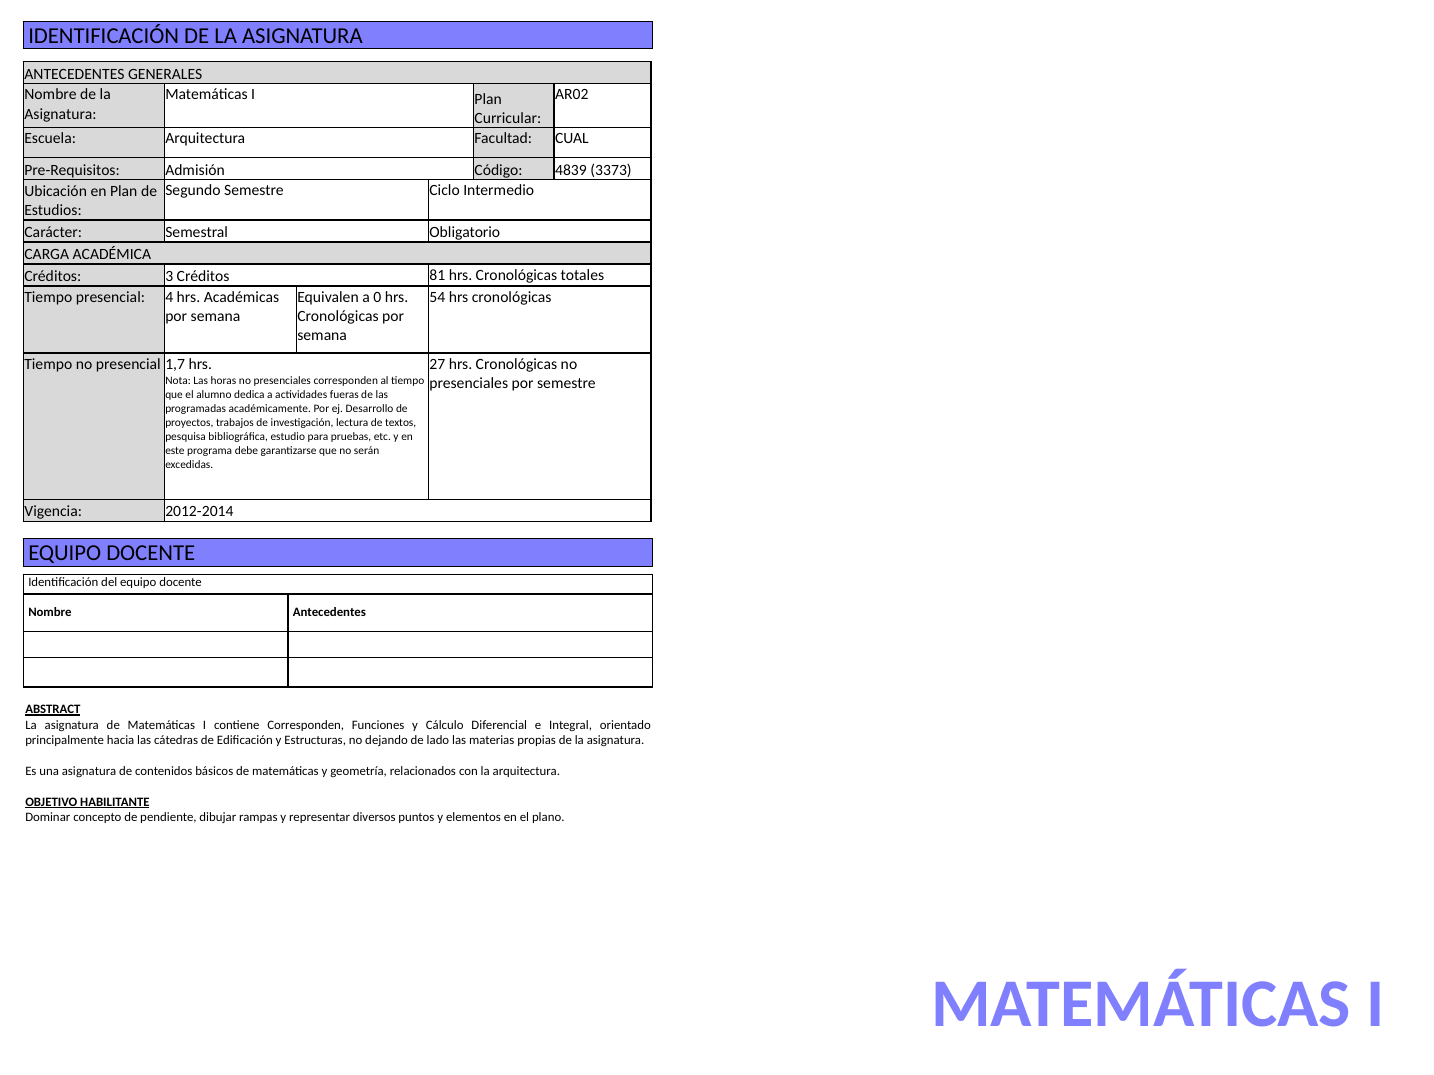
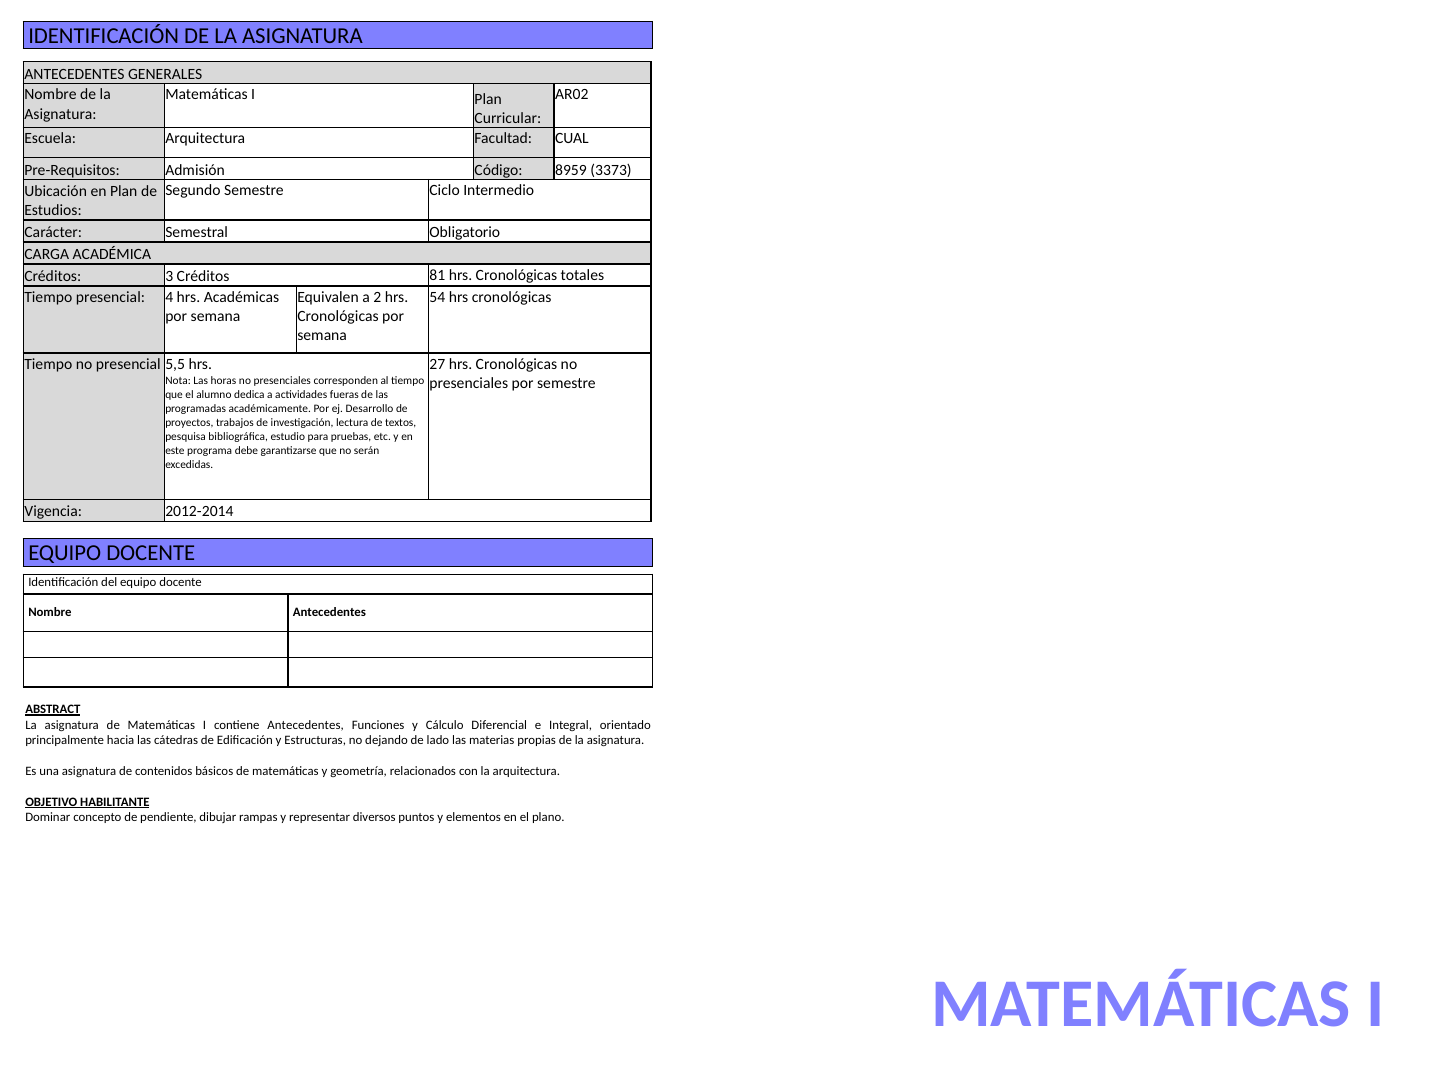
4839: 4839 -> 8959
0: 0 -> 2
1,7: 1,7 -> 5,5
contiene Corresponden: Corresponden -> Antecedentes
